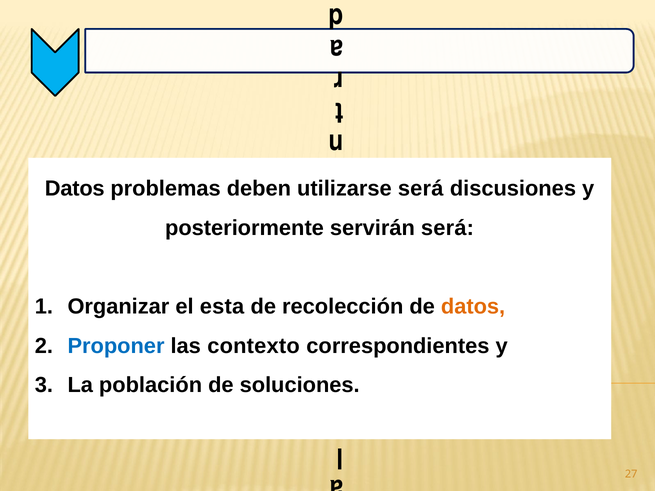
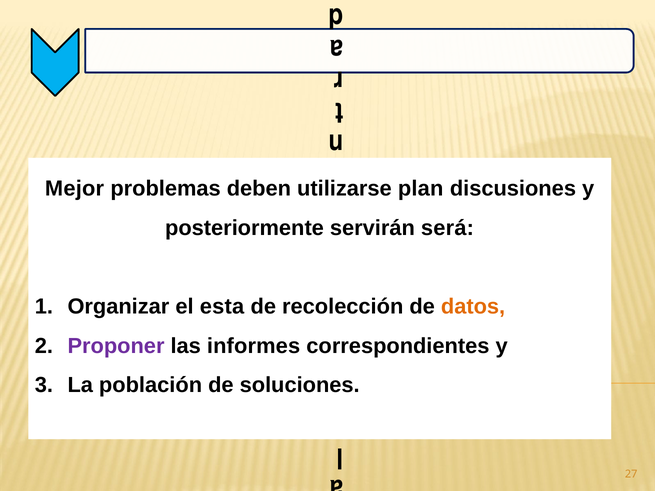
Datos at (75, 189): Datos -> Mejor
será at (421, 189): será -> plan
Proponer colour: blue -> purple
contexto: contexto -> informes
